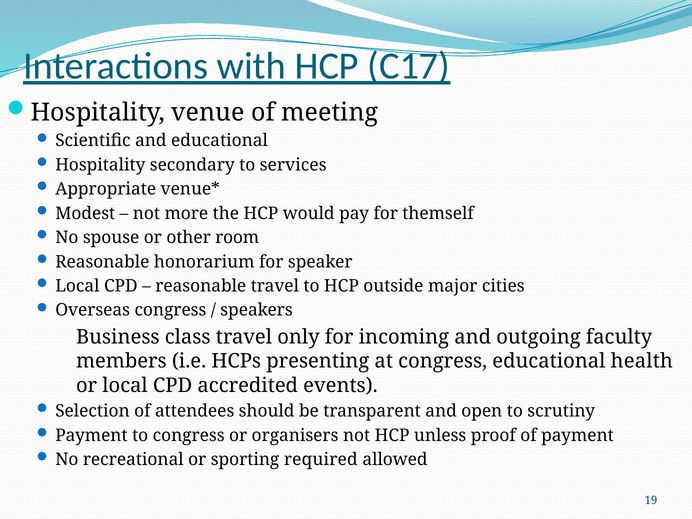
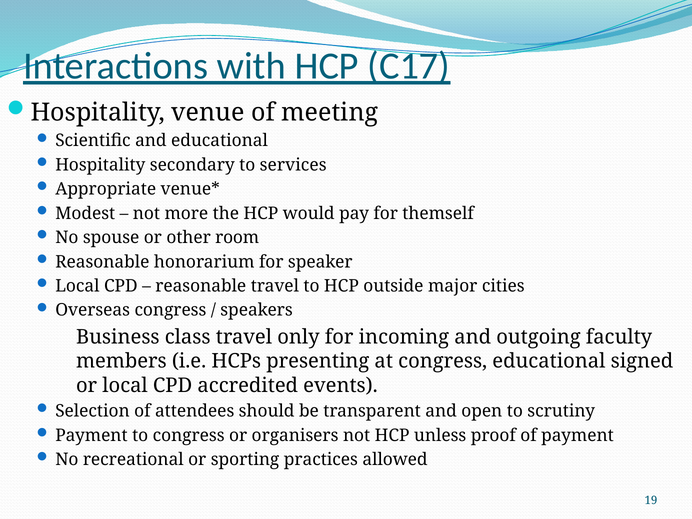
health: health -> signed
required: required -> practices
